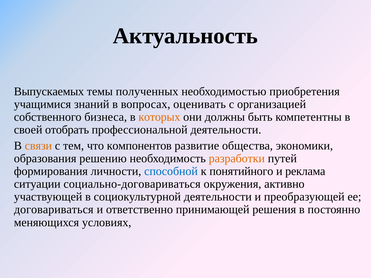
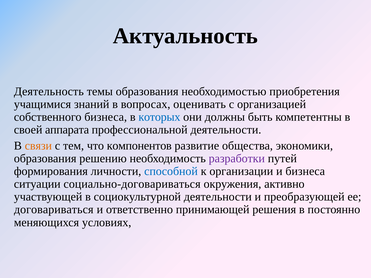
Выпускаемых: Выпускаемых -> Деятельность
темы полученных: полученных -> образования
которых colour: orange -> blue
отобрать: отобрать -> аппарата
разработки colour: orange -> purple
понятийного: понятийного -> организации
и реклама: реклама -> бизнеса
